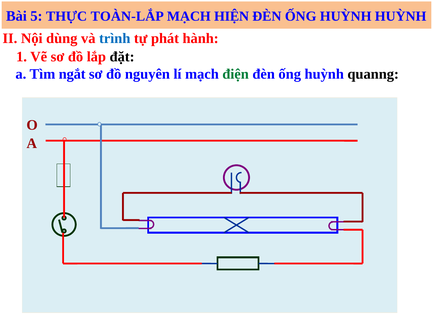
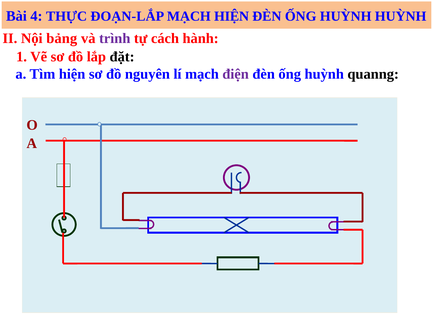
5: 5 -> 4
TOÀN-LẮP: TOÀN-LẮP -> ĐOẠN-LẮP
dùng: dùng -> bảng
trình colour: blue -> purple
phát: phát -> cách
Tìm ngắt: ngắt -> hiện
điện colour: green -> purple
